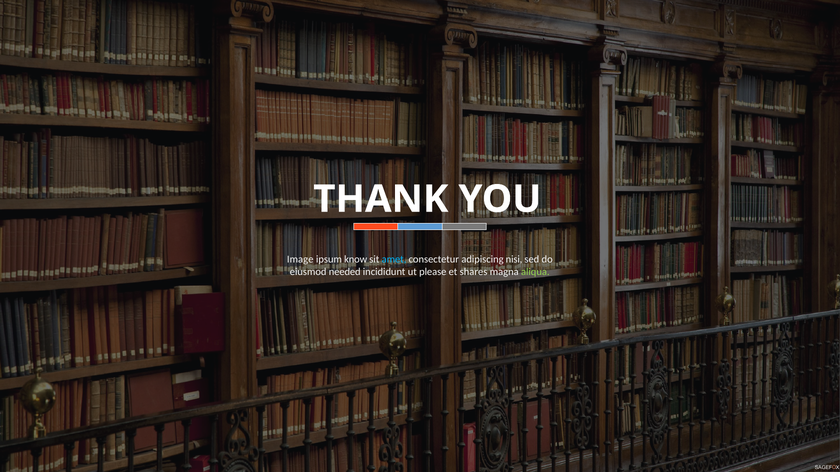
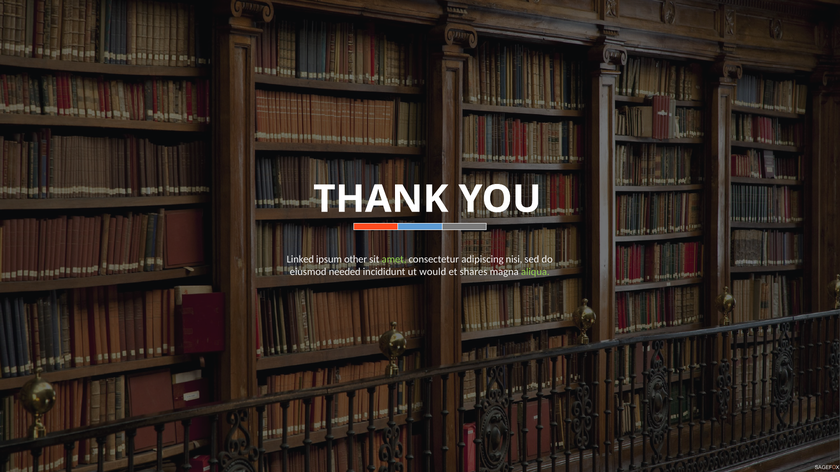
Image: Image -> Linked
know: know -> other
amet colour: light blue -> light green
please: please -> would
